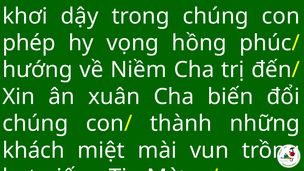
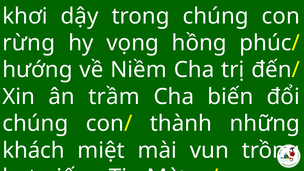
phép: phép -> rừng
xuân: xuân -> trầm
